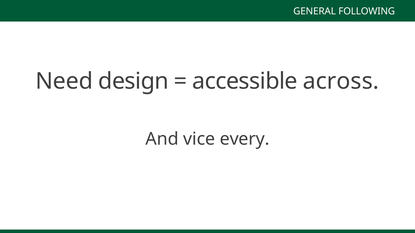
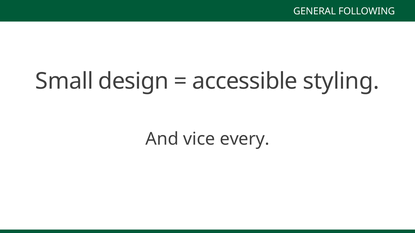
Need: Need -> Small
across: across -> styling
